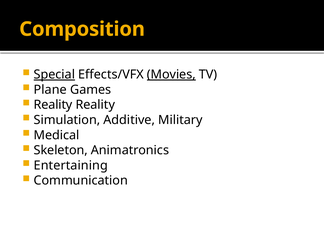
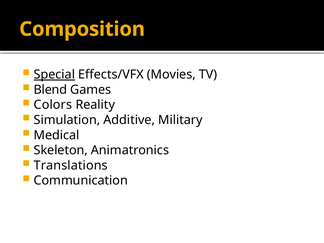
Movies underline: present -> none
Plane: Plane -> Blend
Reality at (53, 105): Reality -> Colors
Entertaining: Entertaining -> Translations
